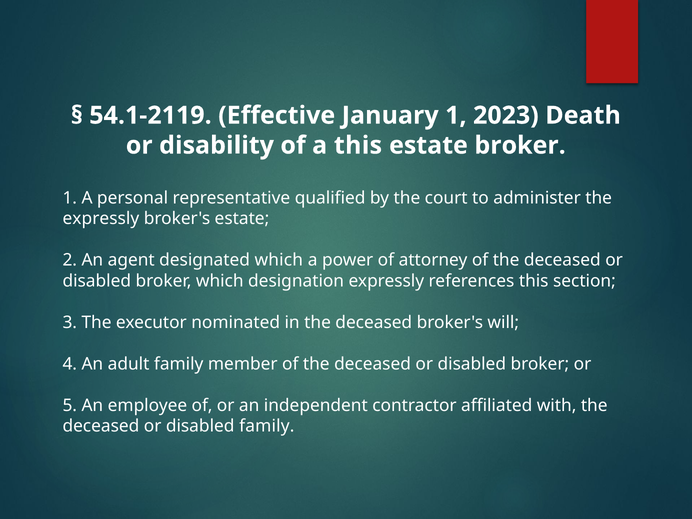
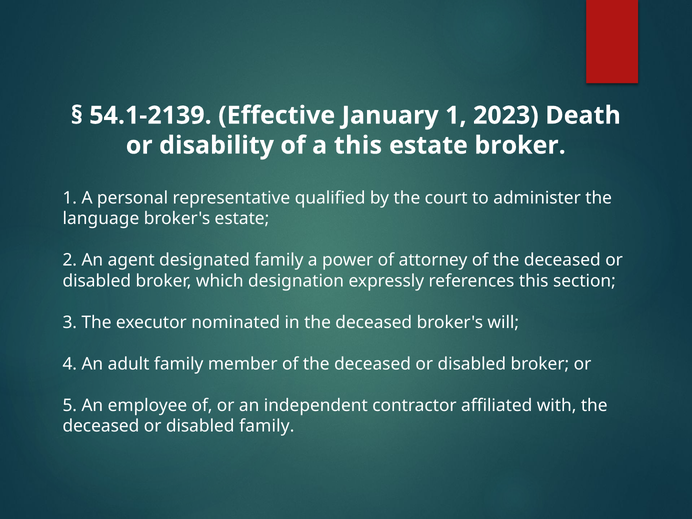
54.1-2119: 54.1-2119 -> 54.1-2139
expressly at (101, 219): expressly -> language
designated which: which -> family
